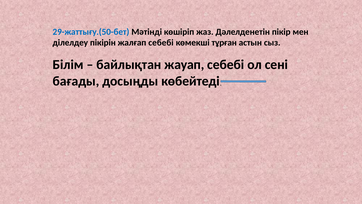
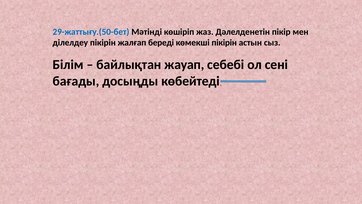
жалғап себебі: себебі -> береді
көмекші тұрған: тұрған -> пікірін
